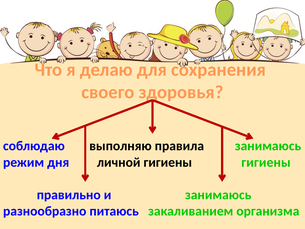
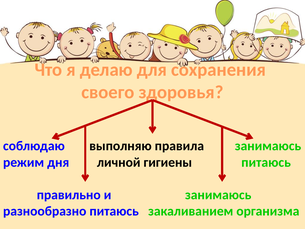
гигиены гигиены: гигиены -> питаюсь
